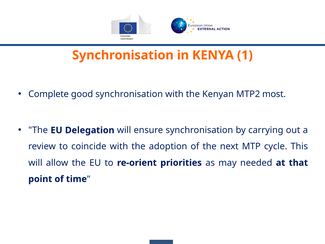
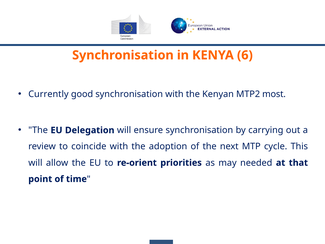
1: 1 -> 6
Complete: Complete -> Currently
